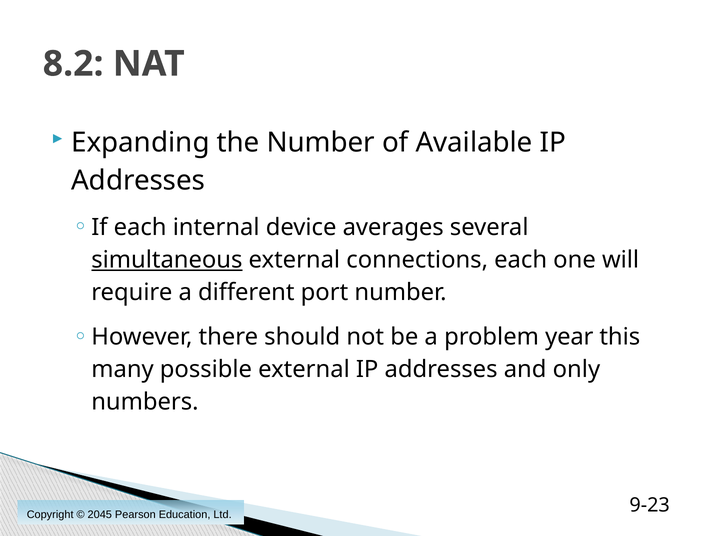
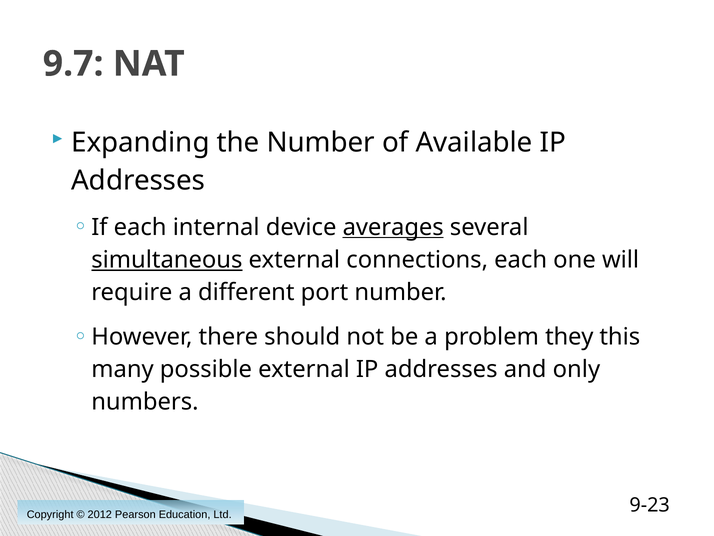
8.2: 8.2 -> 9.7
averages underline: none -> present
year: year -> they
2045: 2045 -> 2012
